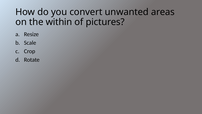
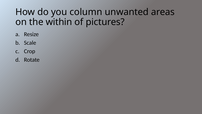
convert: convert -> column
